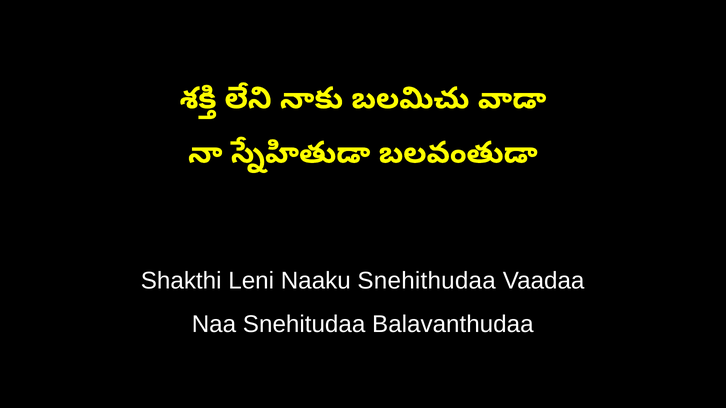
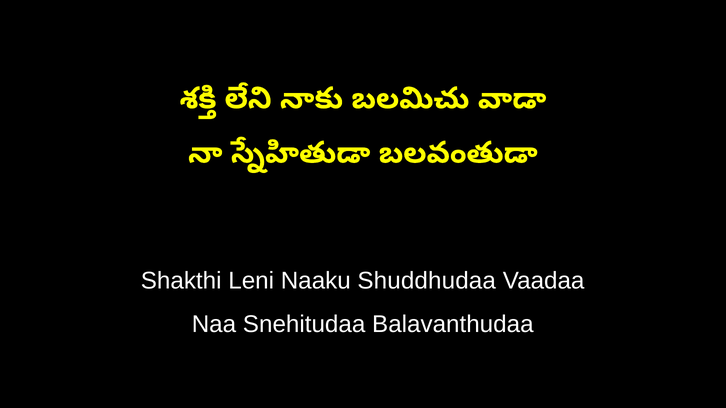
Snehithudaa: Snehithudaa -> Shuddhudaa
